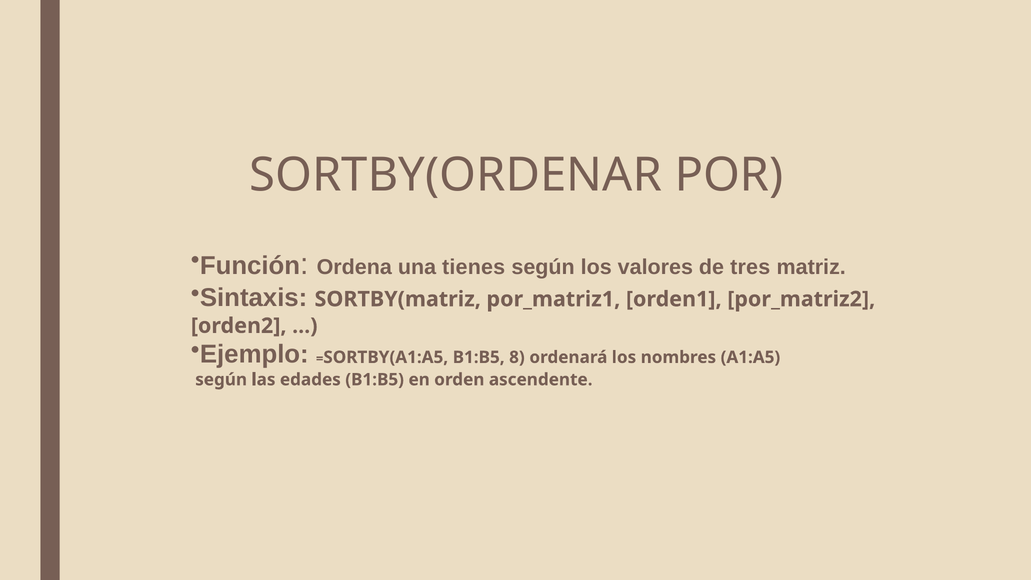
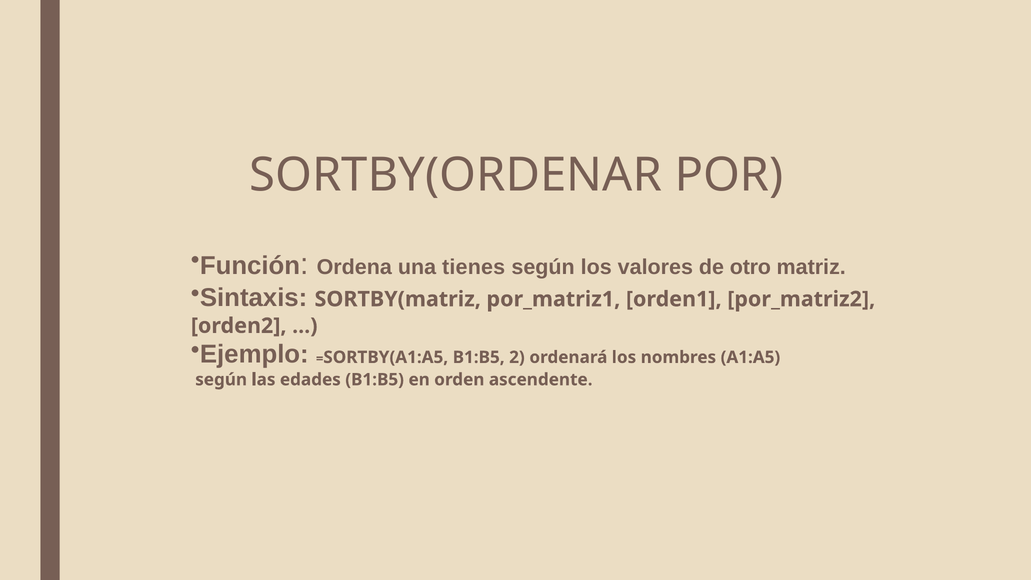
tres: tres -> otro
8: 8 -> 2
